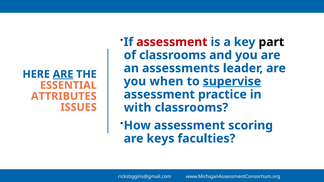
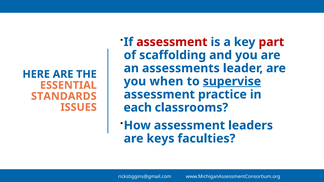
part colour: black -> red
of classrooms: classrooms -> scaffolding
ARE at (63, 74) underline: present -> none
ATTRIBUTES: ATTRIBUTES -> STANDARDS
with: with -> each
scoring: scoring -> leaders
